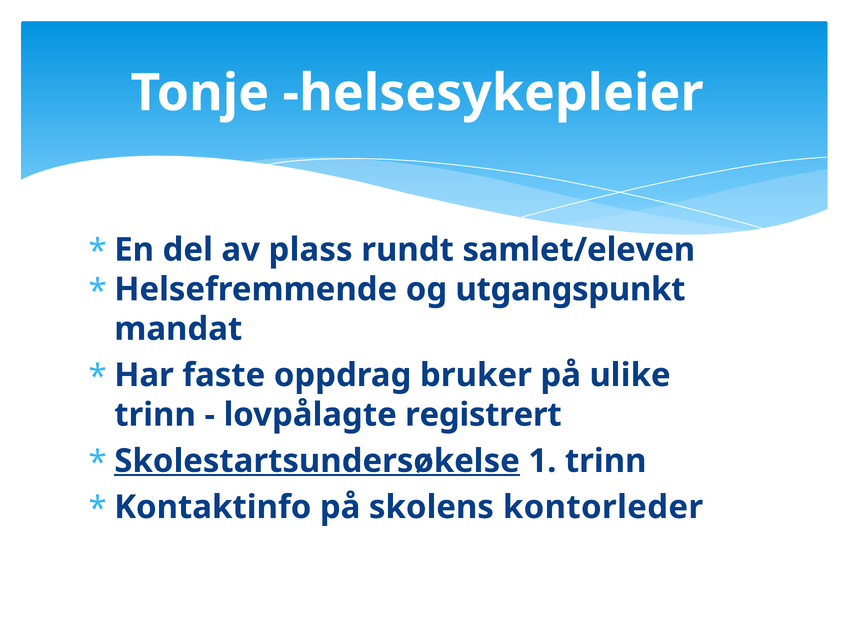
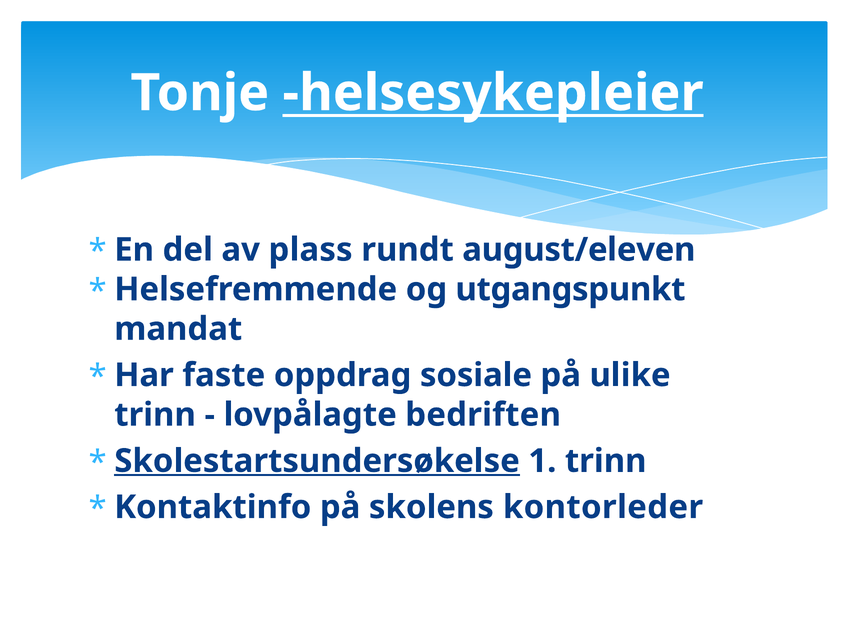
helsesykepleier underline: none -> present
samlet/eleven: samlet/eleven -> august/eleven
bruker: bruker -> sosiale
registrert: registrert -> bedriften
